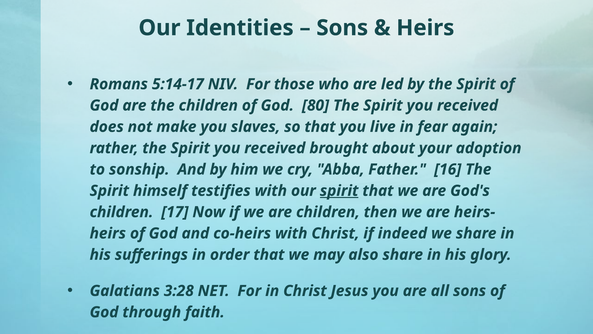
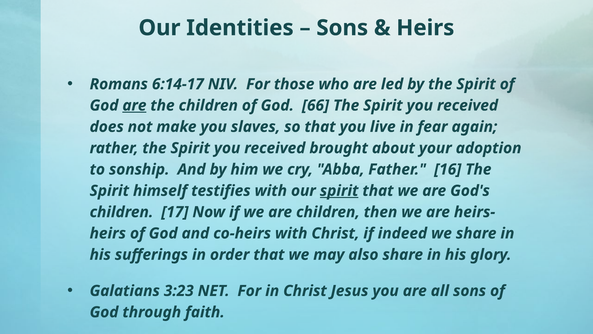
5:14-17: 5:14-17 -> 6:14-17
are at (134, 105) underline: none -> present
80: 80 -> 66
3:28: 3:28 -> 3:23
